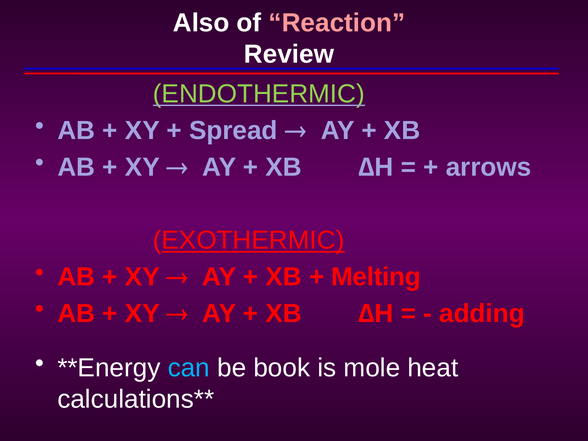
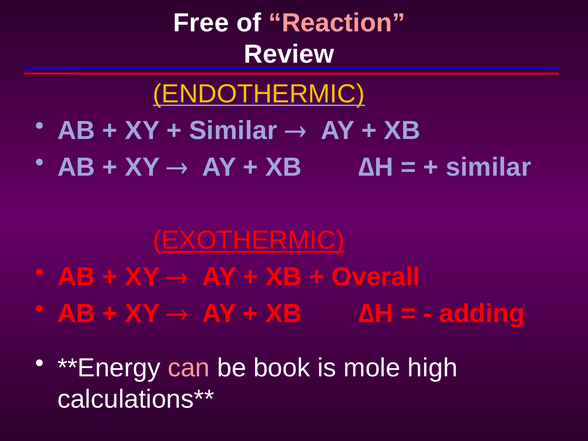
Also: Also -> Free
ENDOTHERMIC colour: light green -> yellow
Spread at (233, 131): Spread -> Similar
arrows at (489, 167): arrows -> similar
Melting: Melting -> Overall
can colour: light blue -> pink
heat: heat -> high
